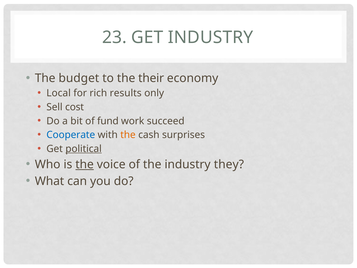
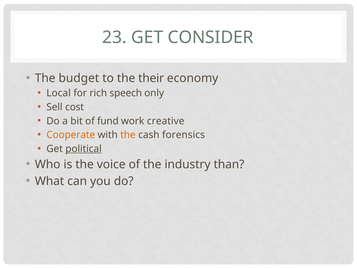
GET INDUSTRY: INDUSTRY -> CONSIDER
results: results -> speech
succeed: succeed -> creative
Cooperate colour: blue -> orange
surprises: surprises -> forensics
the at (85, 164) underline: present -> none
they: they -> than
